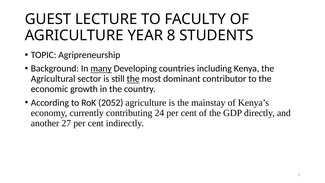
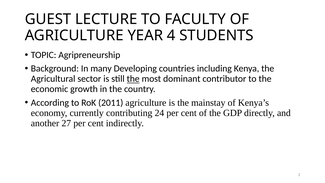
8: 8 -> 4
many underline: present -> none
2052: 2052 -> 2011
